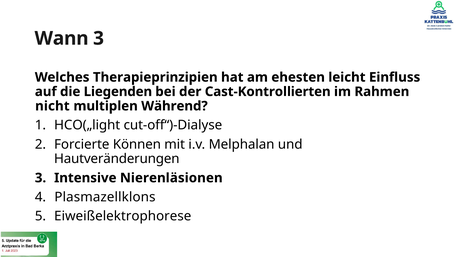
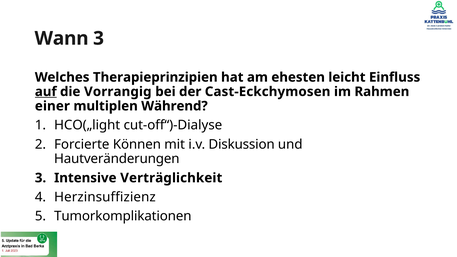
auf underline: none -> present
Liegenden: Liegenden -> Vorrangig
Cast-Kontrollierten: Cast-Kontrollierten -> Cast-Eckchymosen
nicht: nicht -> einer
Melphalan: Melphalan -> Diskussion
Nierenläsionen: Nierenläsionen -> Verträglichkeit
Plasmazellklons: Plasmazellklons -> Herzinsuffizienz
Eiweißelektrophorese: Eiweißelektrophorese -> Tumorkomplikationen
